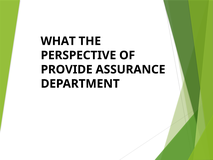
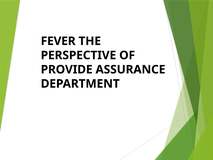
WHAT: WHAT -> FEVER
